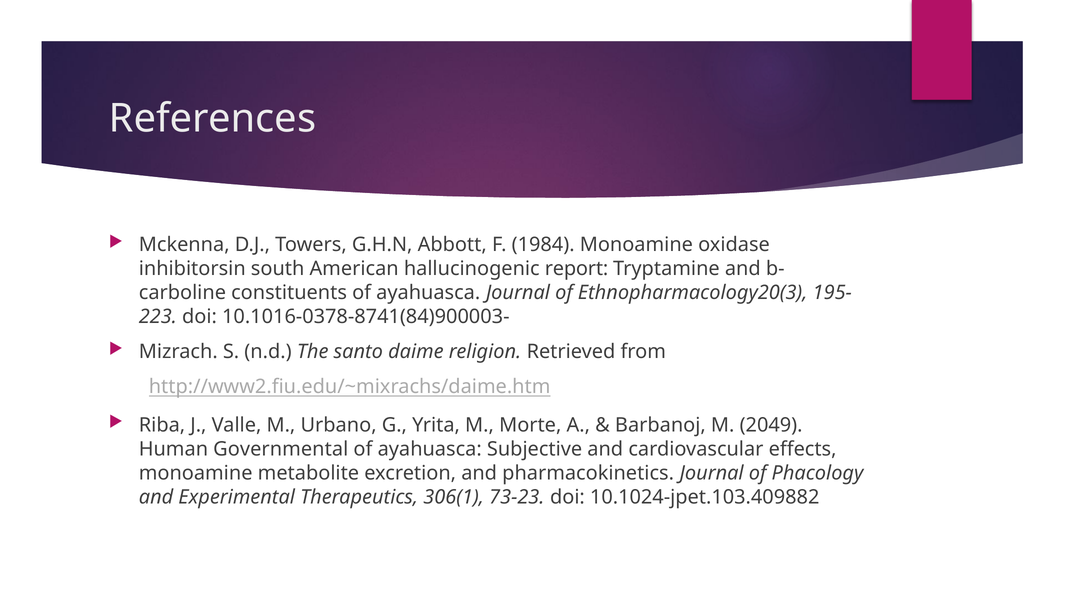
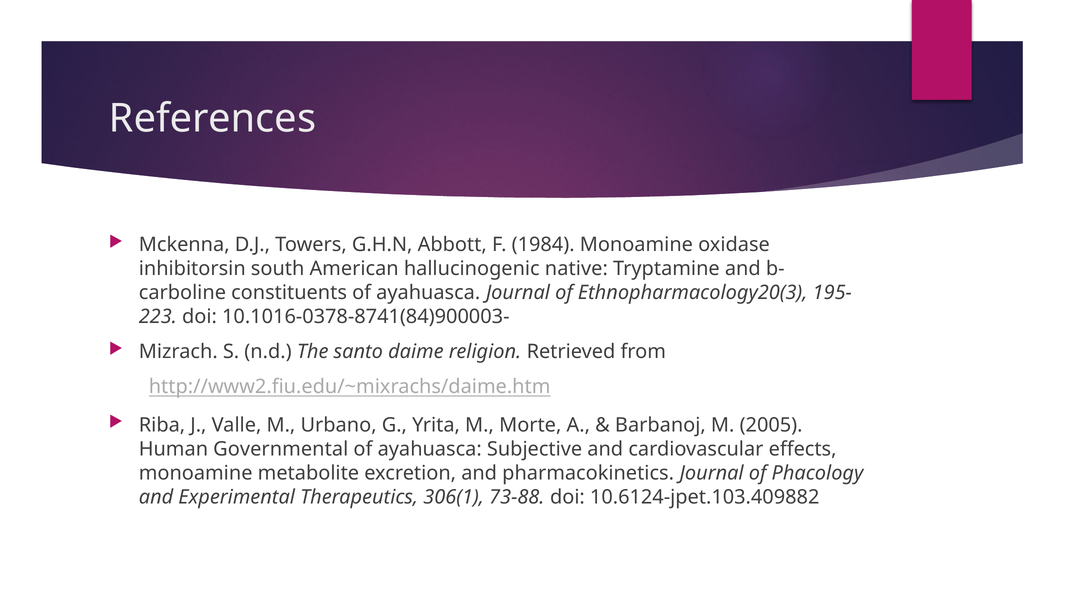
report: report -> native
2049: 2049 -> 2005
73-23: 73-23 -> 73-88
10.1024-jpet.103.409882: 10.1024-jpet.103.409882 -> 10.6124-jpet.103.409882
